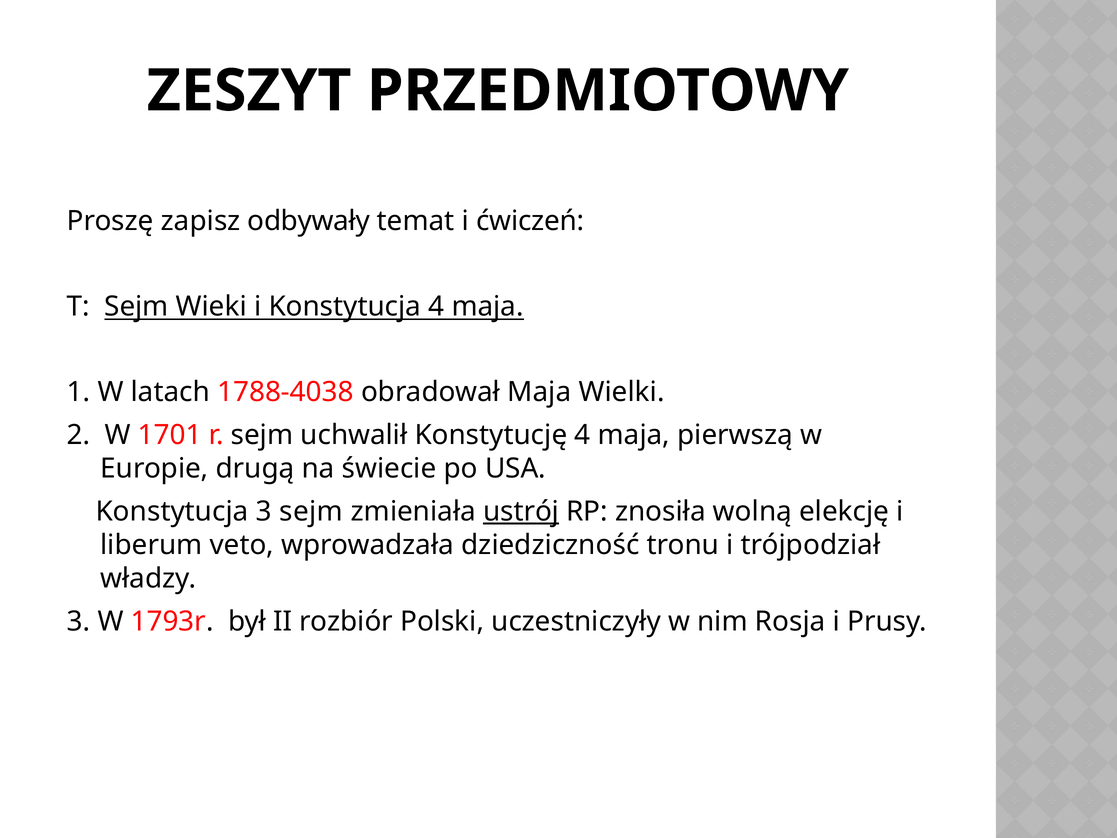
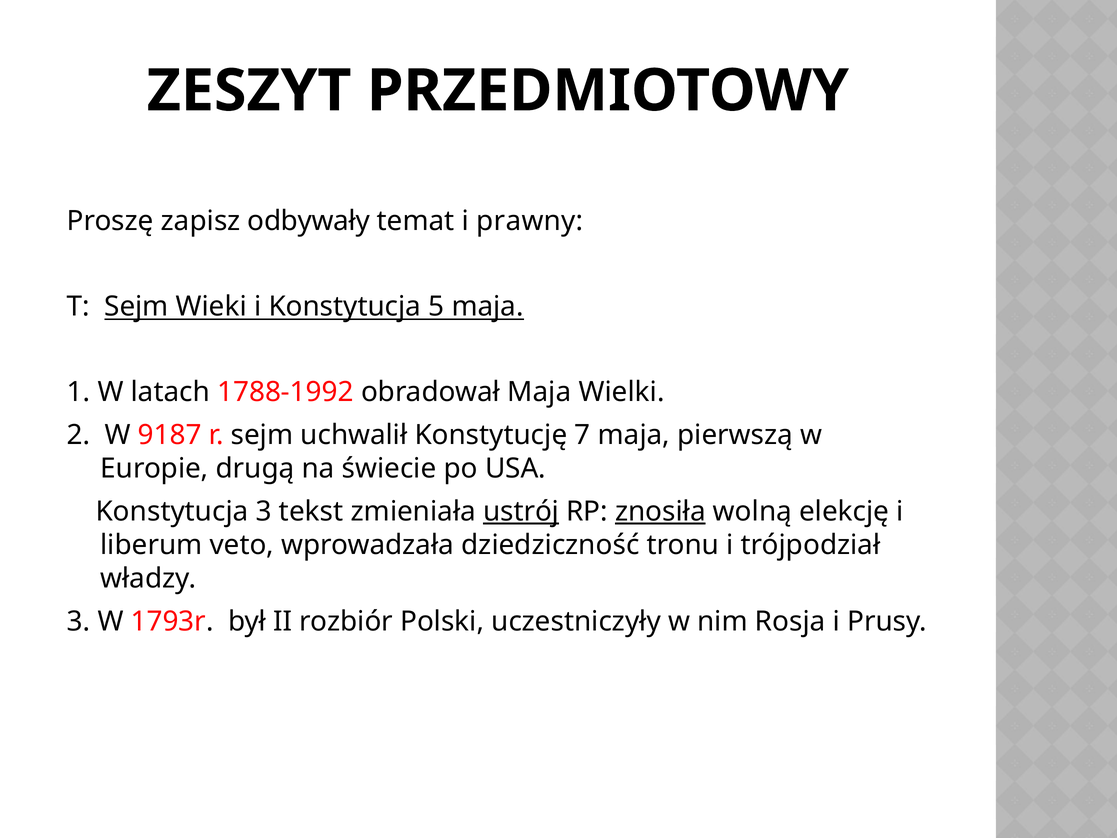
ćwiczeń: ćwiczeń -> prawny
Konstytucja 4: 4 -> 5
1788-4038: 1788-4038 -> 1788-1992
1701: 1701 -> 9187
Konstytucję 4: 4 -> 7
3 sejm: sejm -> tekst
znosiła underline: none -> present
